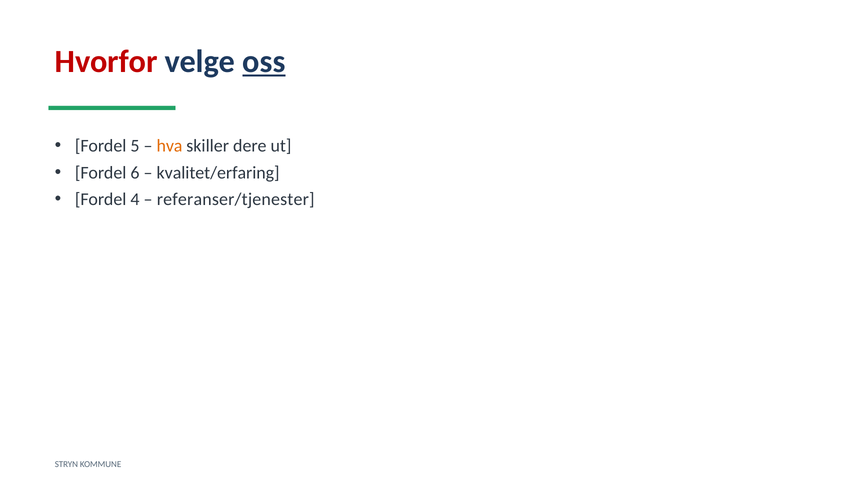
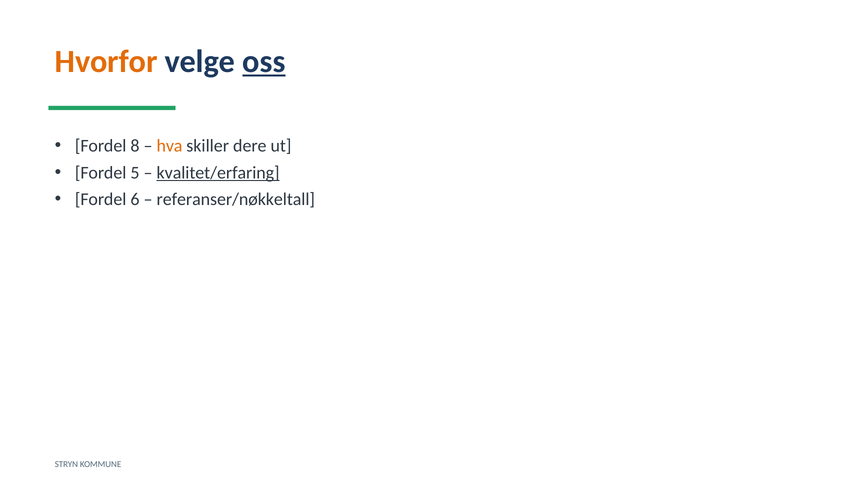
Hvorfor colour: red -> orange
5: 5 -> 8
6: 6 -> 5
kvalitet/erfaring underline: none -> present
4: 4 -> 6
referanser/tjenester: referanser/tjenester -> referanser/nøkkeltall
